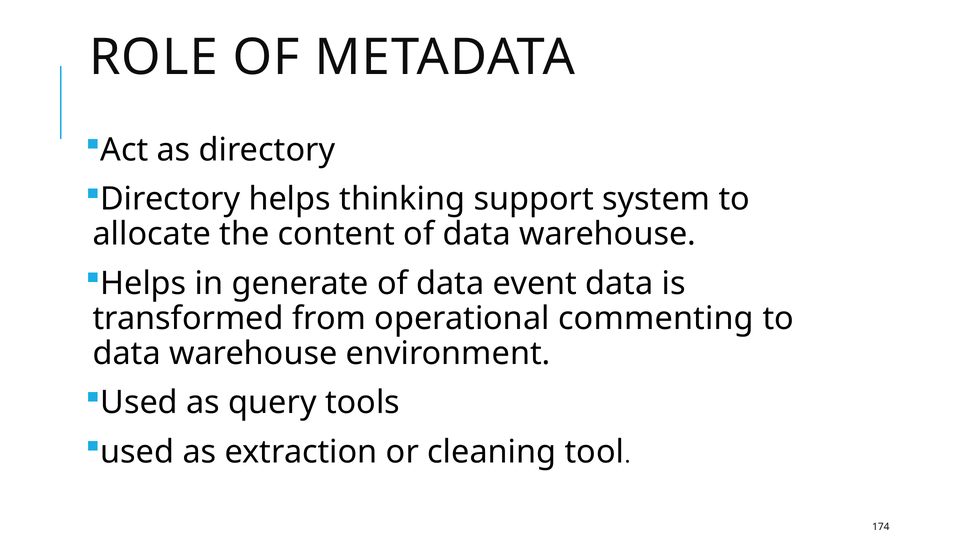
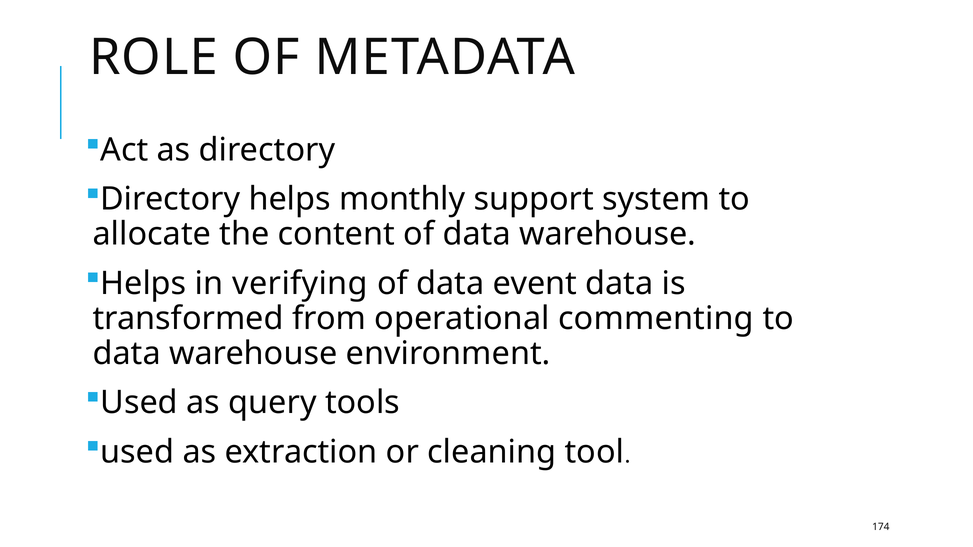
thinking: thinking -> monthly
generate: generate -> verifying
